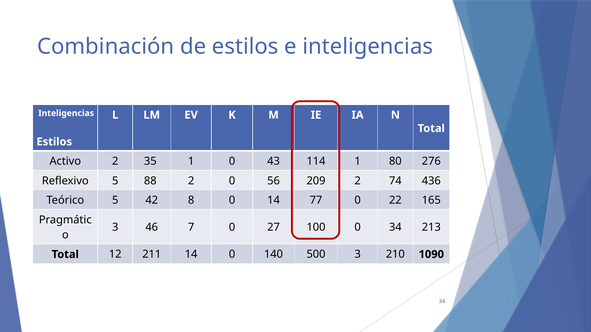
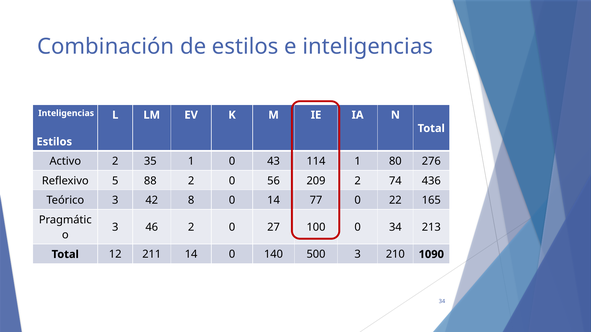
Teórico 5: 5 -> 3
46 7: 7 -> 2
